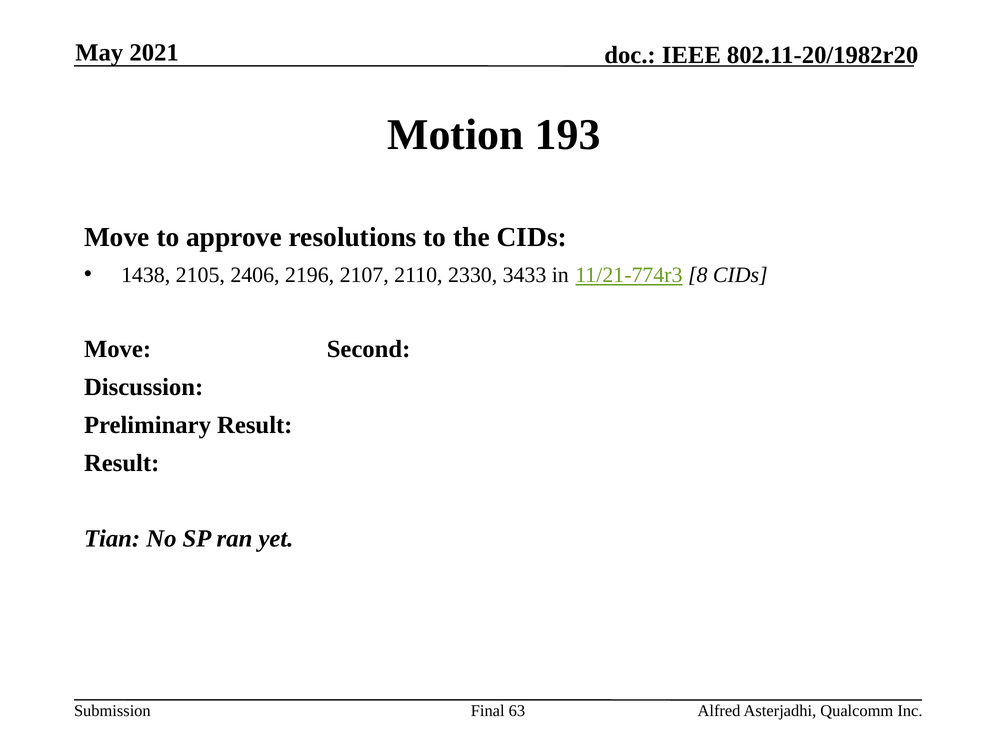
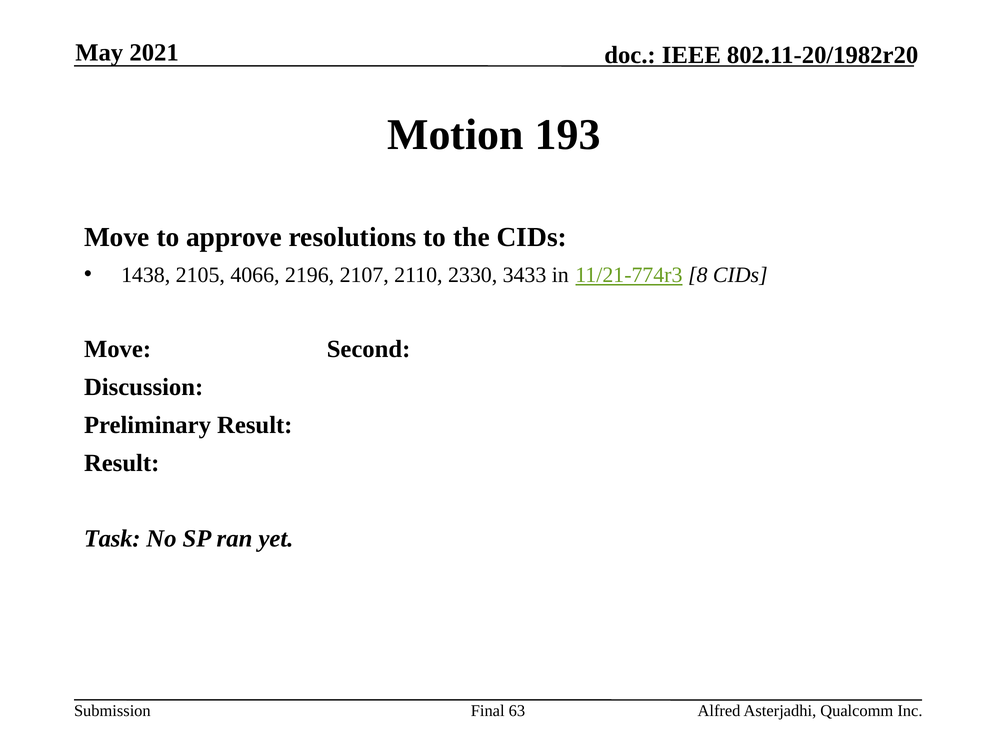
2406: 2406 -> 4066
Tian: Tian -> Task
